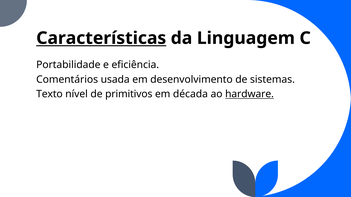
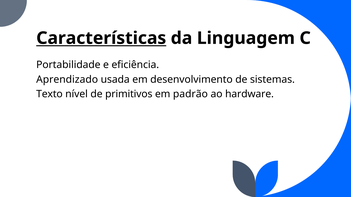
Comentários: Comentários -> Aprendizado
década: década -> padrão
hardware underline: present -> none
